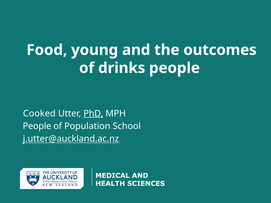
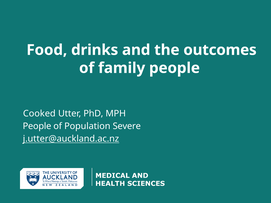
young: young -> drinks
drinks: drinks -> family
PhD underline: present -> none
School: School -> Severe
